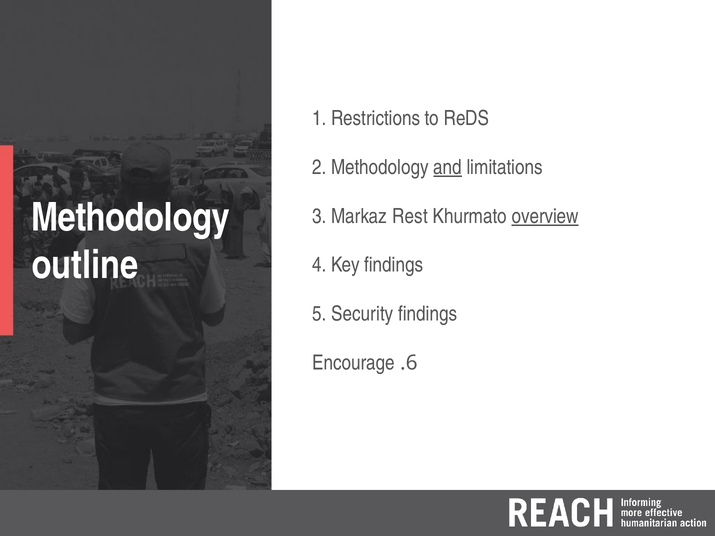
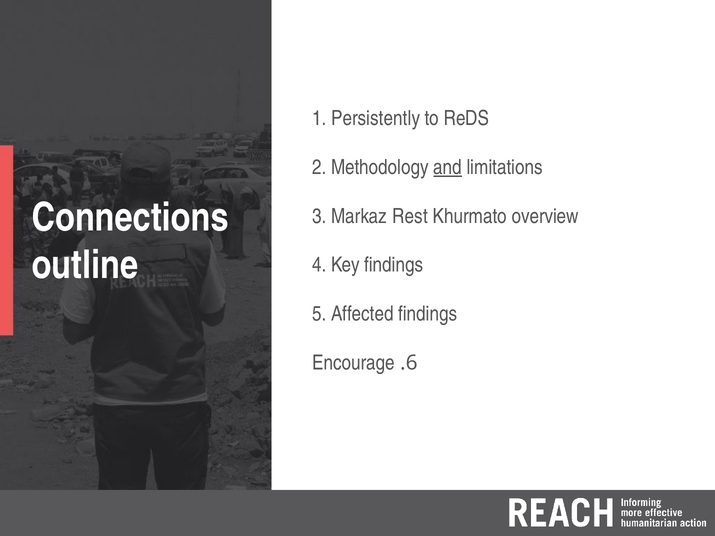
Restrictions: Restrictions -> Persistently
Methodology at (130, 218): Methodology -> Connections
overview underline: present -> none
Security: Security -> Affected
